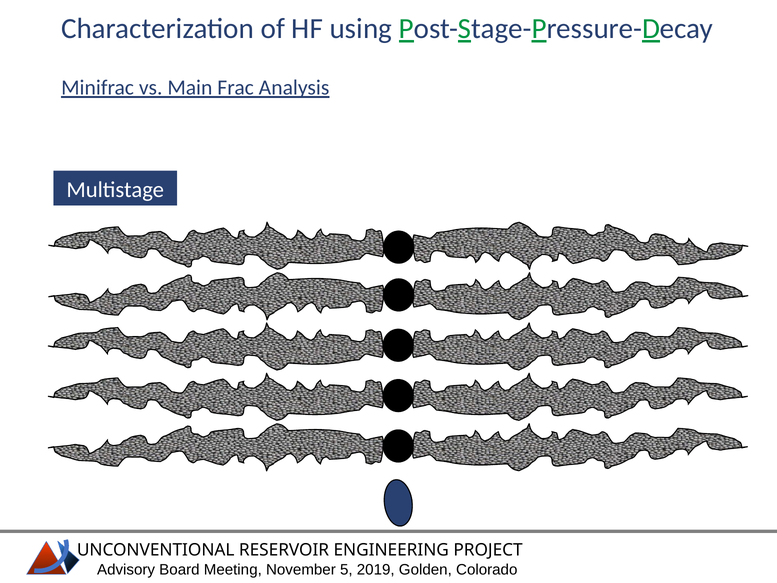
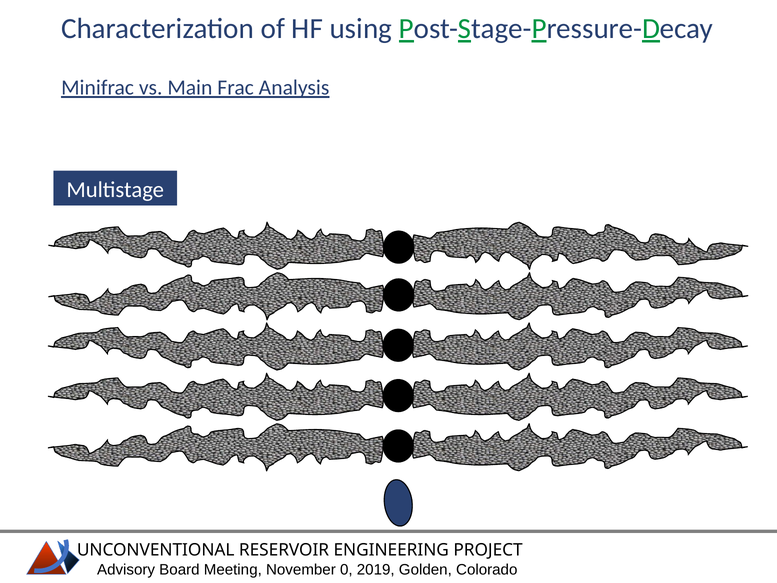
5: 5 -> 0
